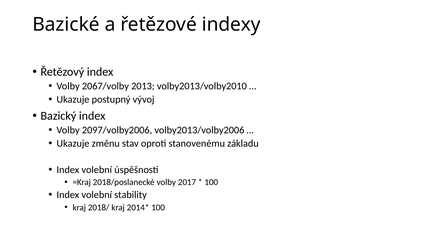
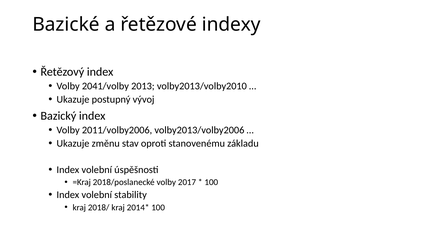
2067/volby: 2067/volby -> 2041/volby
2097/volby2006: 2097/volby2006 -> 2011/volby2006
